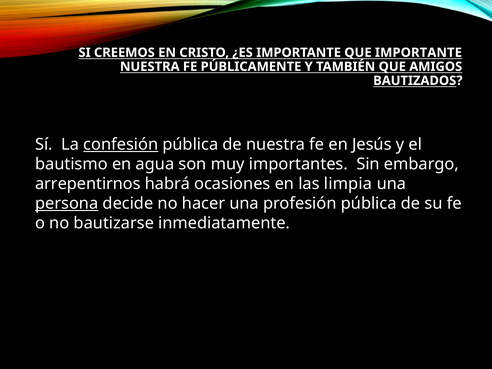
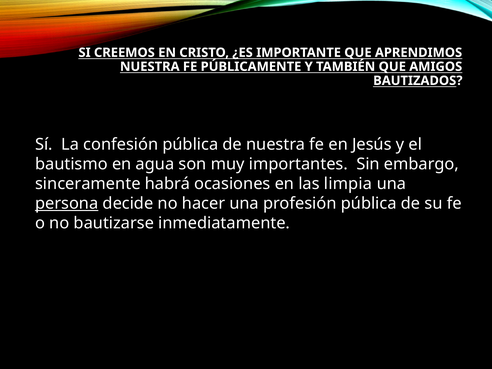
QUE IMPORTANTE: IMPORTANTE -> APRENDIMOS
confesión underline: present -> none
arrepentirnos: arrepentirnos -> sinceramente
